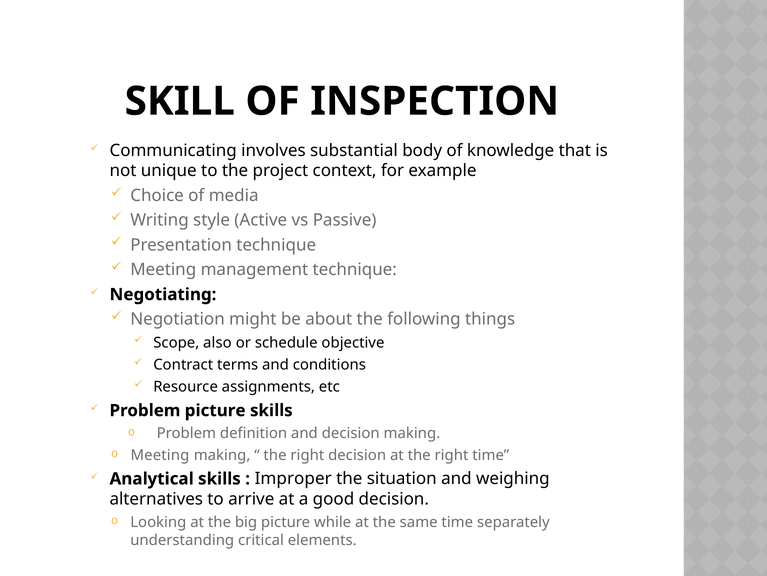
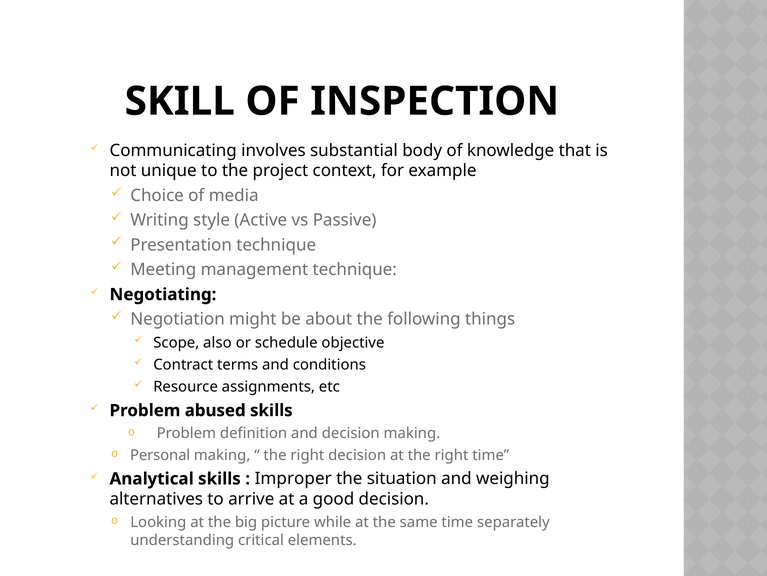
Problem picture: picture -> abused
Meeting at (160, 455): Meeting -> Personal
